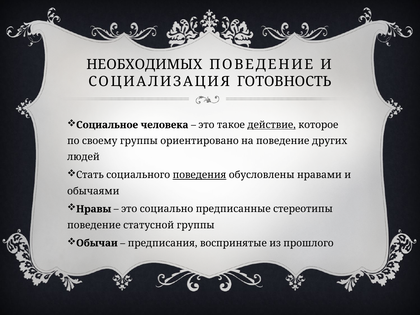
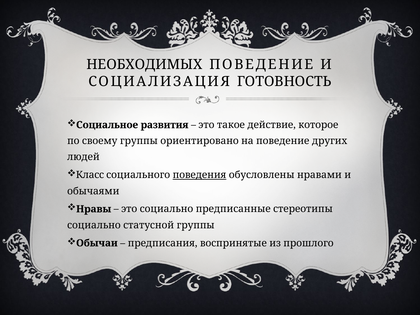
человека: человека -> развития
действие underline: present -> none
Стать: Стать -> Класс
поведение at (94, 225): поведение -> социально
